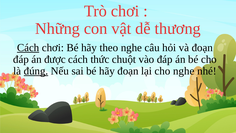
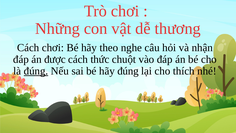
Cách at (28, 48) underline: present -> none
và đoạn: đoạn -> nhận
hãy đoạn: đoạn -> đúng
cho nghe: nghe -> thích
